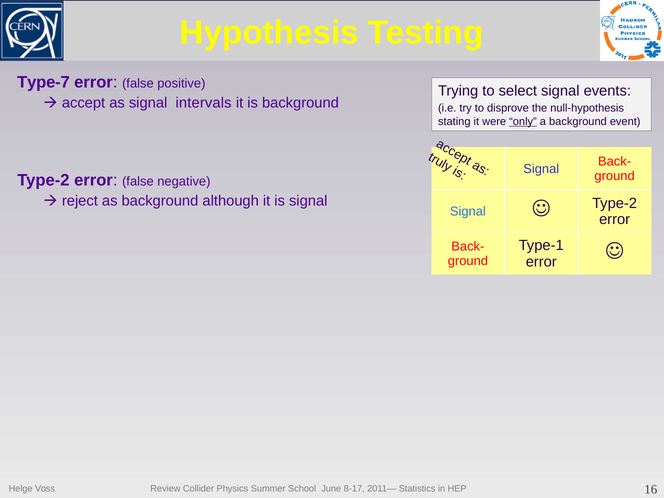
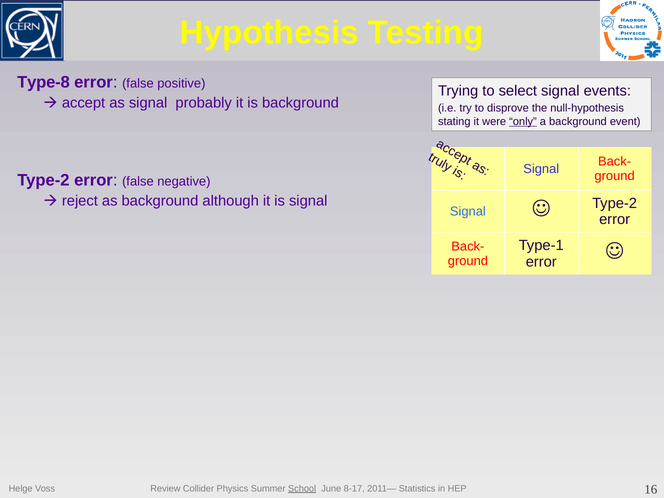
Type-7: Type-7 -> Type-8
intervals: intervals -> probably
School underline: none -> present
